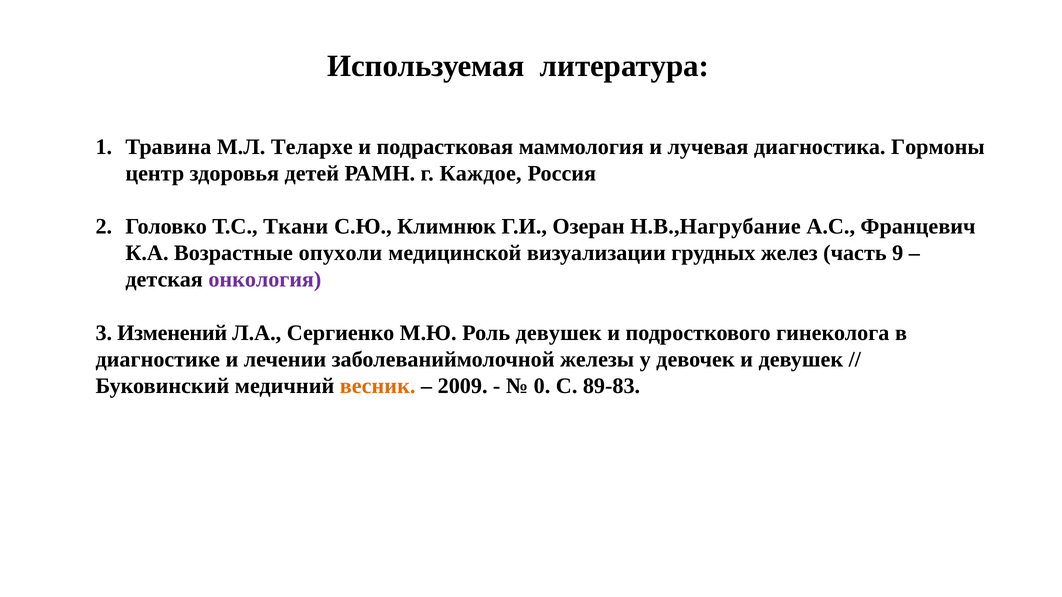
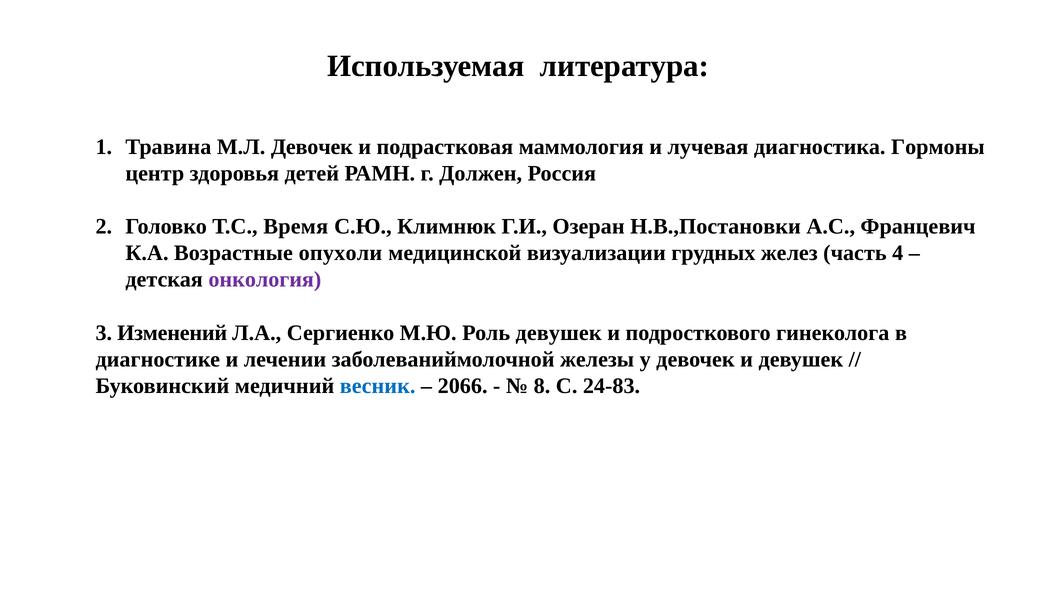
М.Л Телархе: Телархе -> Девочек
Каждое: Каждое -> Должен
Ткани: Ткани -> Время
Н.В.,Нагрубание: Н.В.,Нагрубание -> Н.В.,Постановки
9: 9 -> 4
весник colour: orange -> blue
2009: 2009 -> 2066
0: 0 -> 8
89-83: 89-83 -> 24-83
